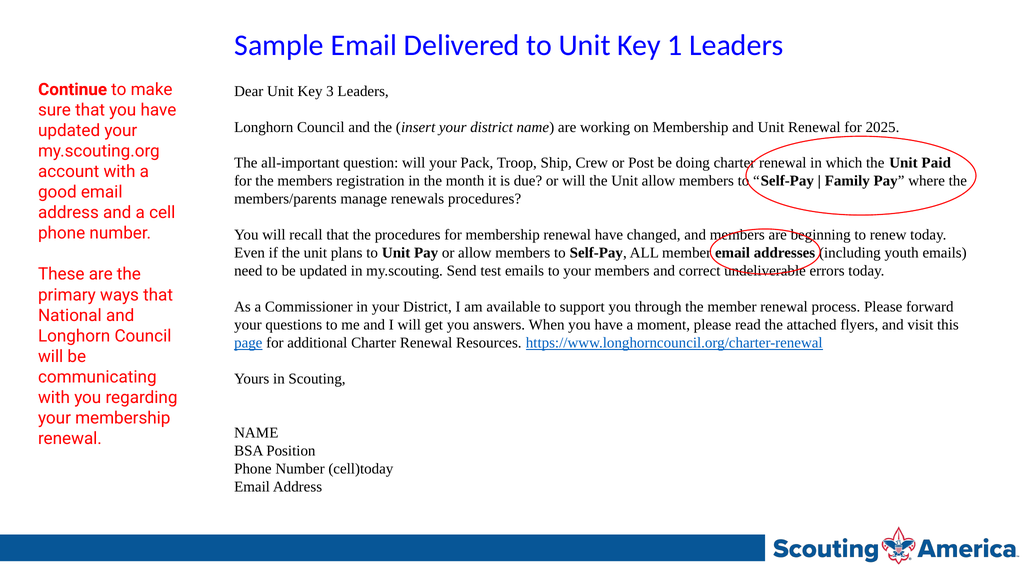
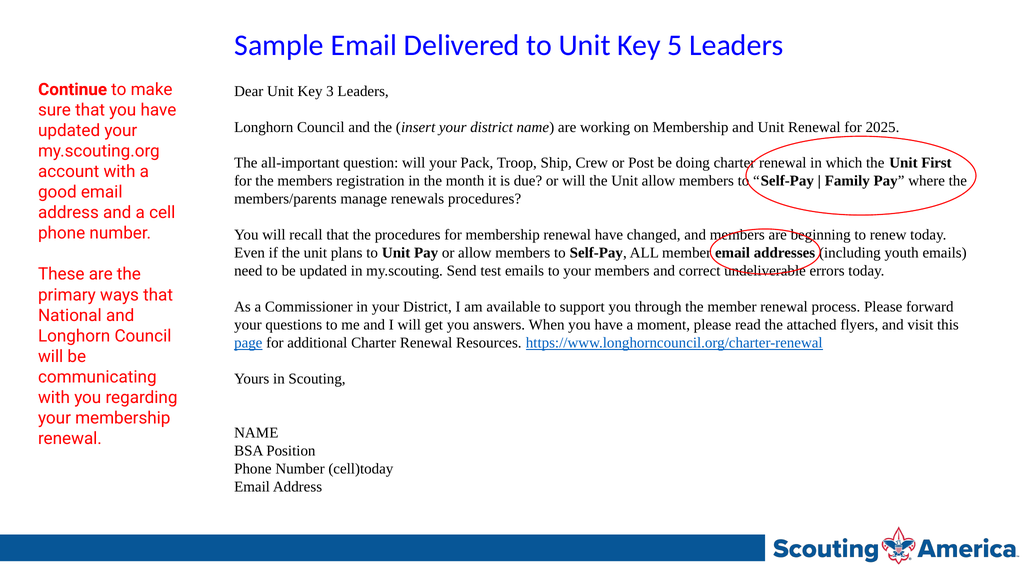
1: 1 -> 5
Paid: Paid -> First
